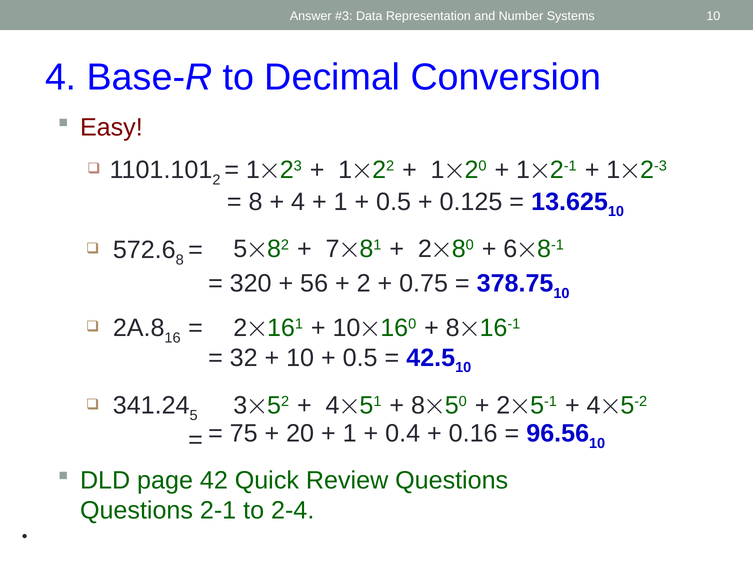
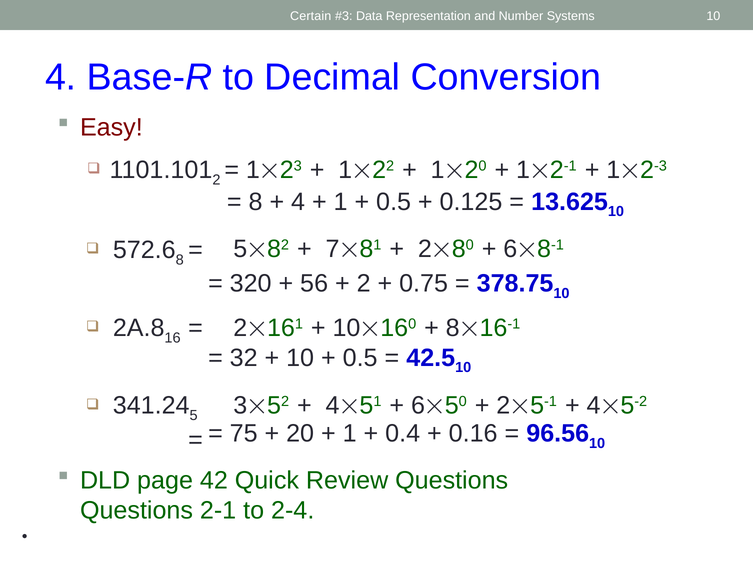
Answer: Answer -> Certain
8 at (418, 405): 8 -> 6
